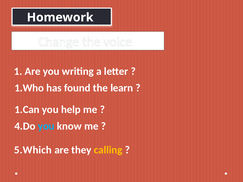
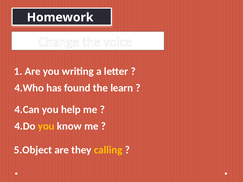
1.Who: 1.Who -> 4.Who
1.Can: 1.Can -> 4.Can
you at (46, 126) colour: light blue -> yellow
5.Which: 5.Which -> 5.Object
